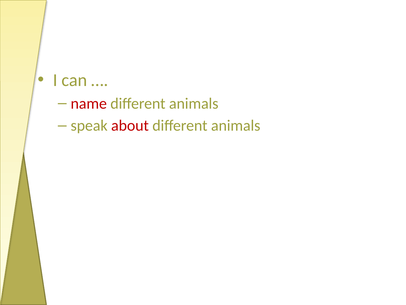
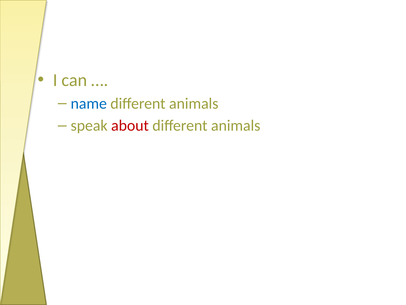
name colour: red -> blue
